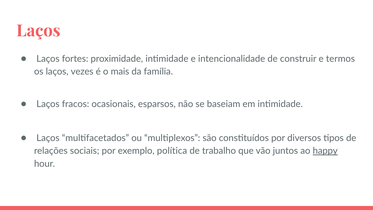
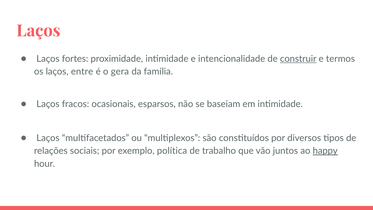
construir underline: none -> present
vezes: vezes -> entre
mais: mais -> gera
